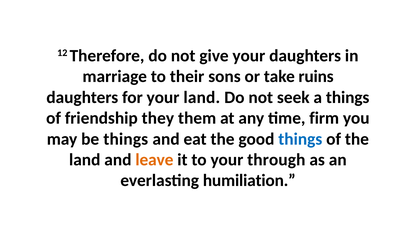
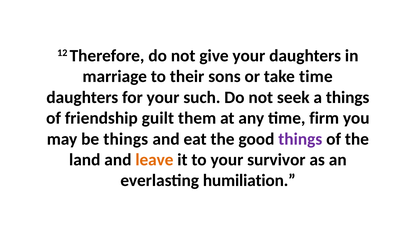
take ruins: ruins -> time
your land: land -> such
they: they -> guilt
things at (300, 139) colour: blue -> purple
through: through -> survivor
